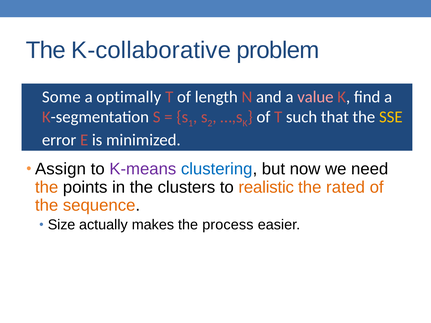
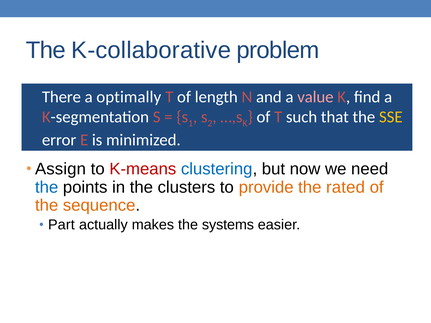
Some: Some -> There
K-means colour: purple -> red
the at (47, 187) colour: orange -> blue
realistic: realistic -> provide
Size: Size -> Part
process: process -> systems
